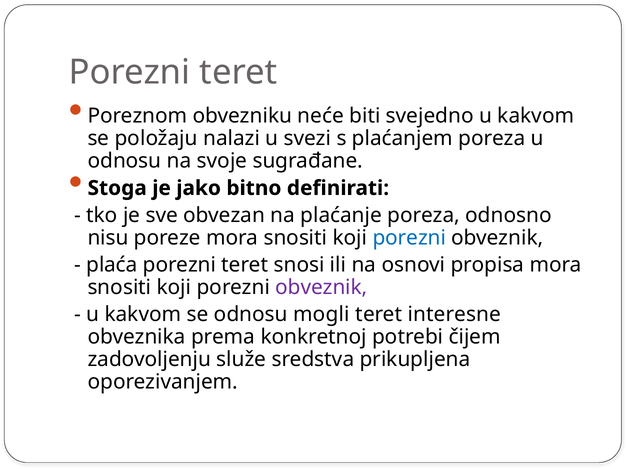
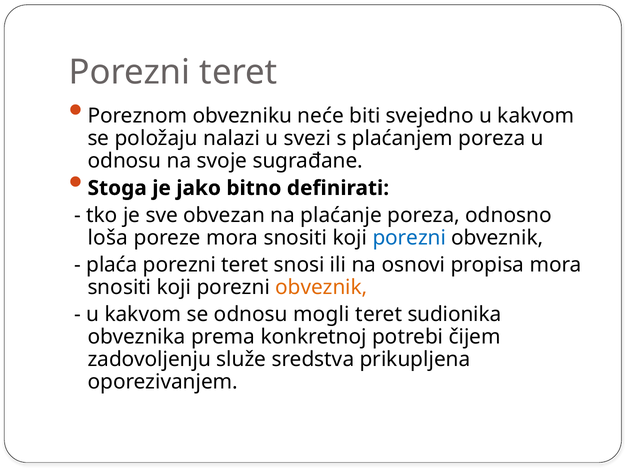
nisu: nisu -> loša
obveznik at (321, 287) colour: purple -> orange
interesne: interesne -> sudionika
